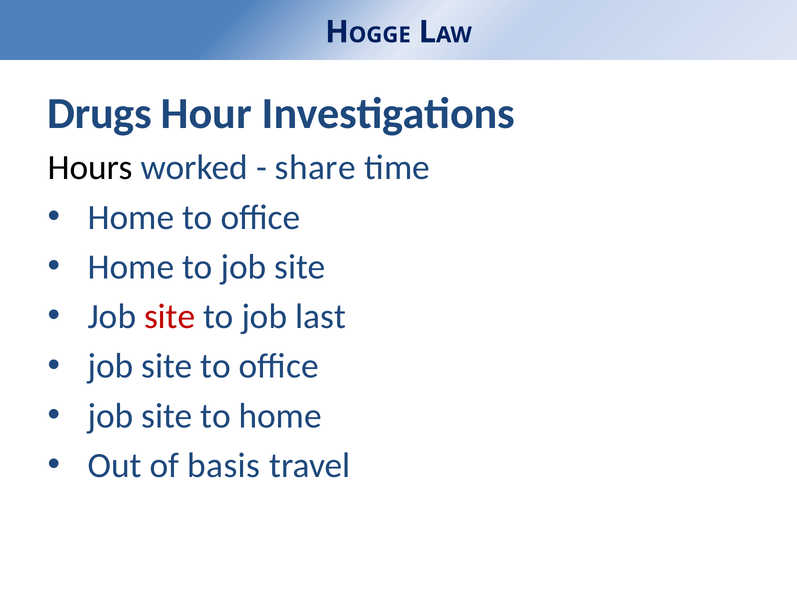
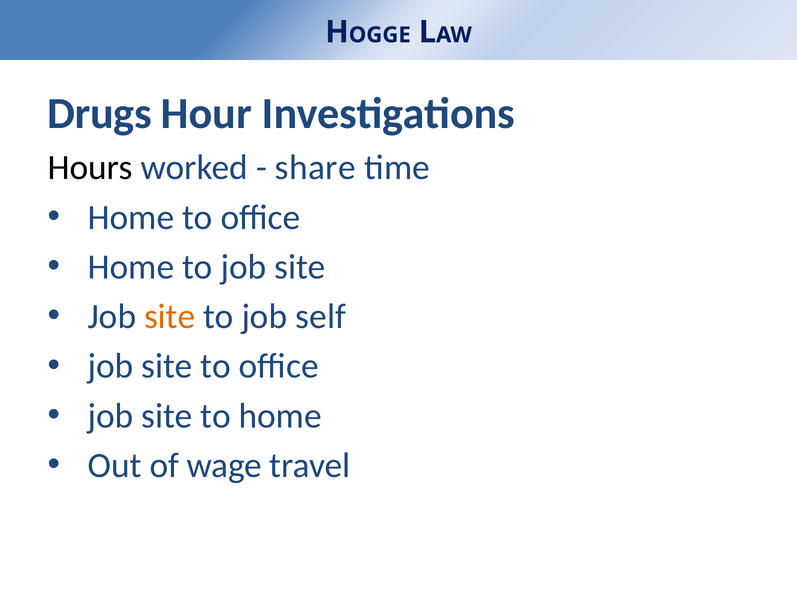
site at (170, 316) colour: red -> orange
last: last -> self
basis: basis -> wage
